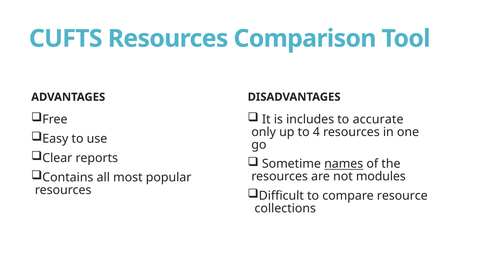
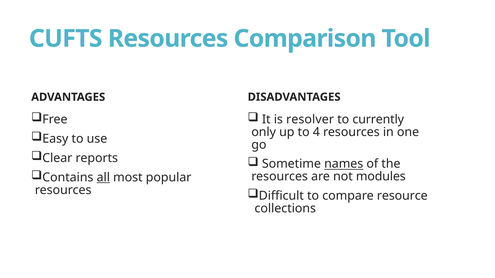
includes: includes -> resolver
accurate: accurate -> currently
all underline: none -> present
